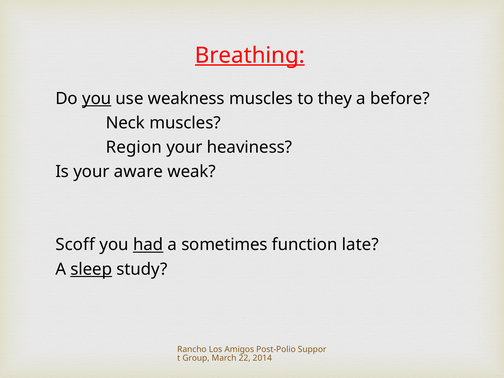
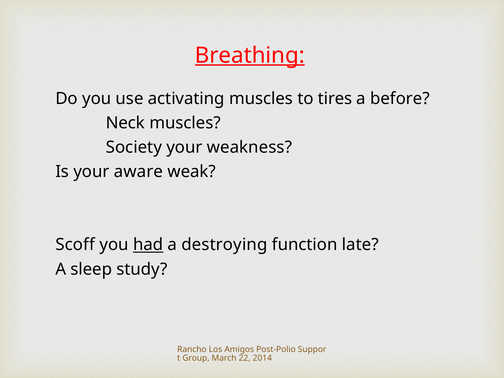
you at (97, 99) underline: present -> none
weakness: weakness -> activating
they: they -> tires
Region: Region -> Society
heaviness: heaviness -> weakness
sometimes: sometimes -> destroying
sleep underline: present -> none
